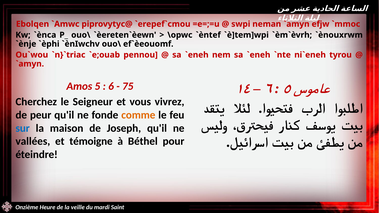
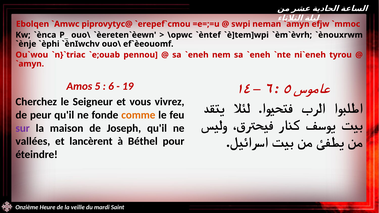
75: 75 -> 19
sur colour: blue -> purple
témoigne: témoigne -> lancèrent
